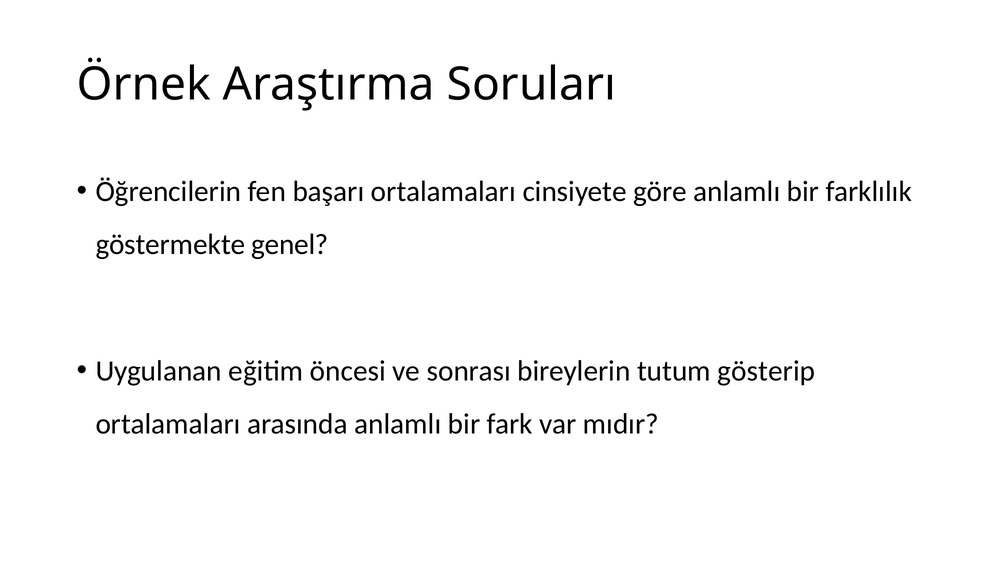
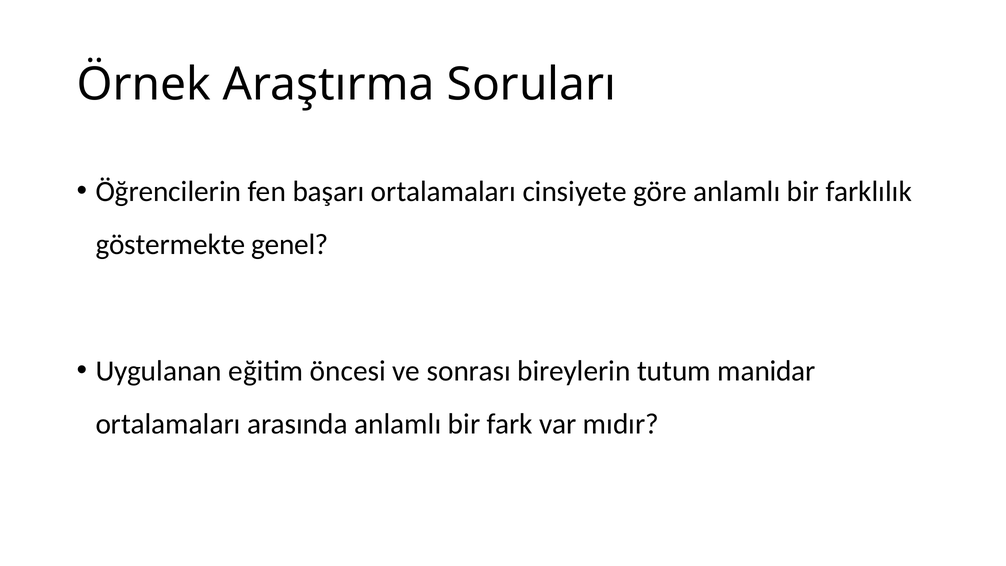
gösterip: gösterip -> manidar
